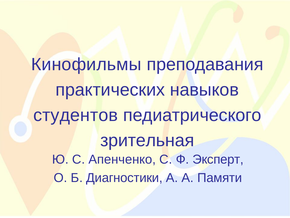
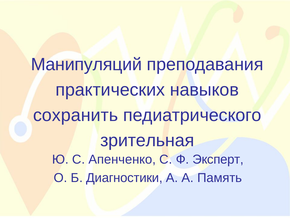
Кинофильмы: Кинофильмы -> Манипуляций
студентов: студентов -> сохранить
Памяти: Памяти -> Память
